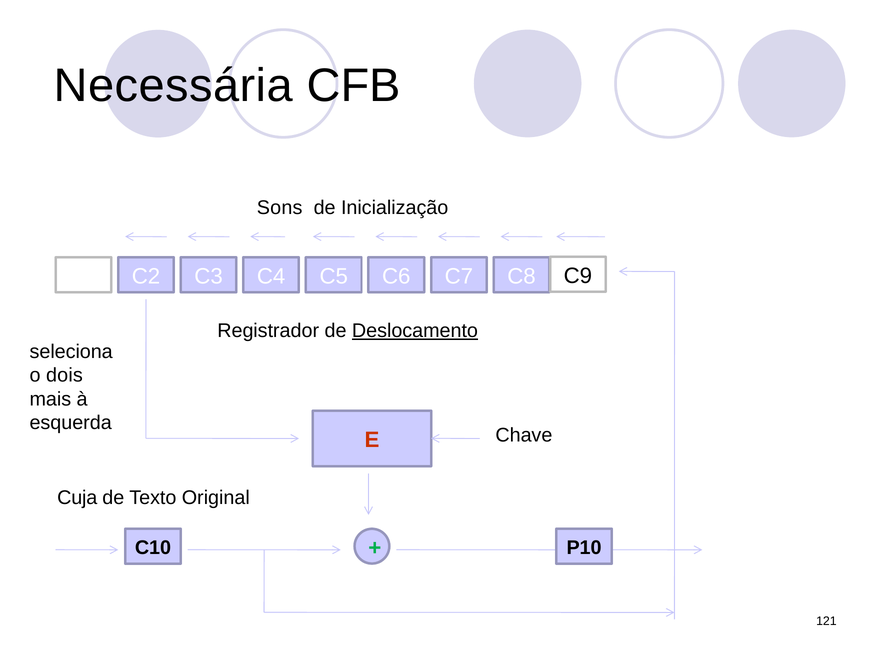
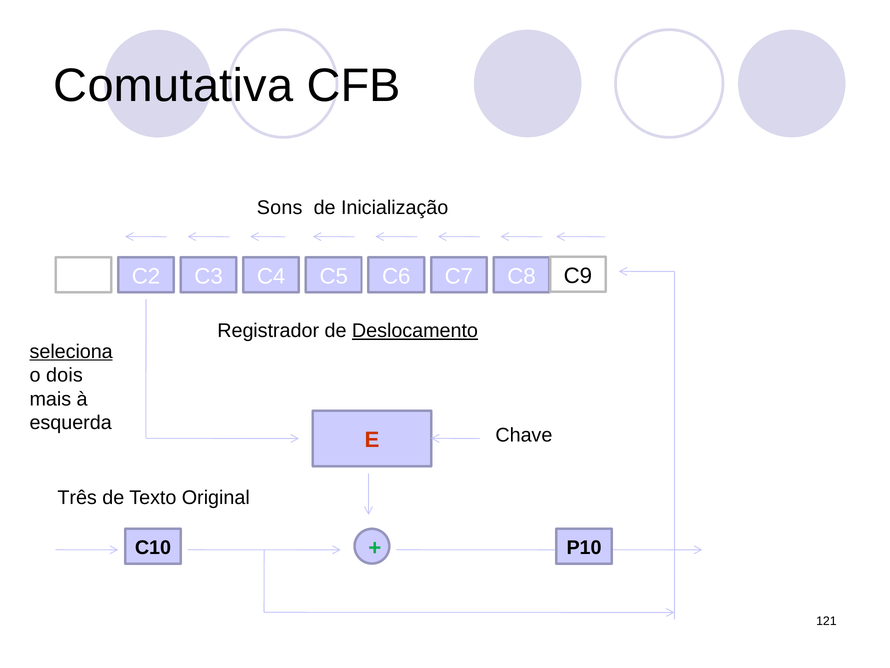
Necessária: Necessária -> Comutativa
seleciona underline: none -> present
Cuja: Cuja -> Três
